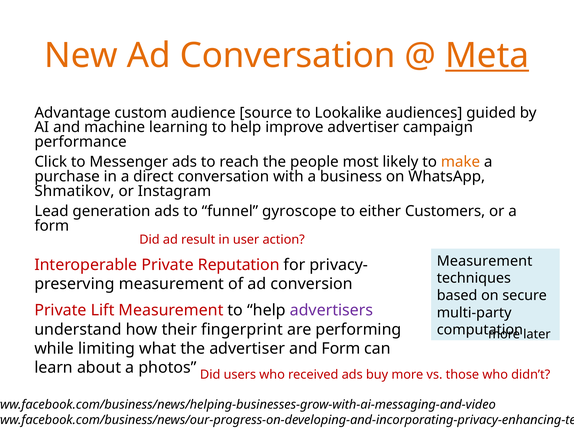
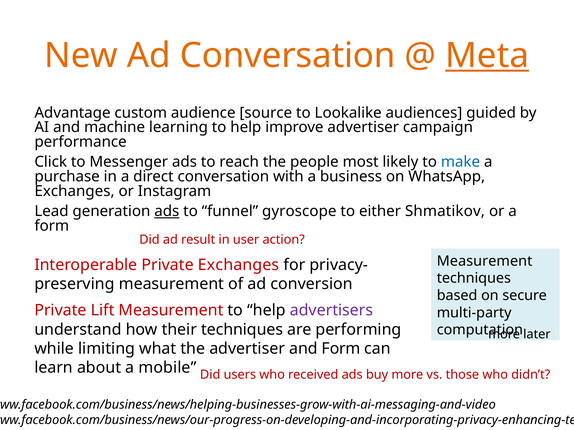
make colour: orange -> blue
Shmatikov at (74, 191): Shmatikov -> Exchanges
ads at (167, 212) underline: none -> present
Customers: Customers -> Shmatikov
Private Reputation: Reputation -> Exchanges
their fingerprint: fingerprint -> techniques
photos: photos -> mobile
